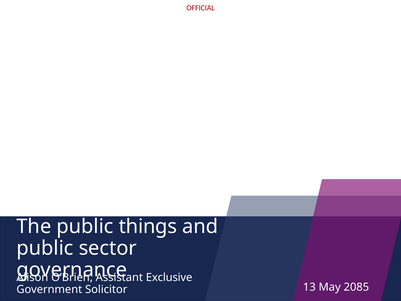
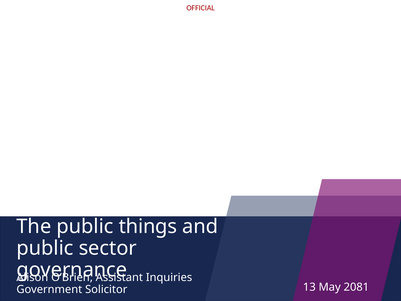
Exclusive: Exclusive -> Inquiries
2085: 2085 -> 2081
